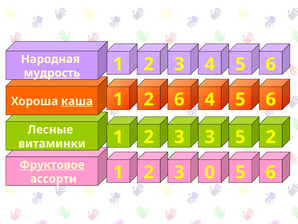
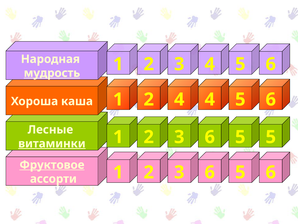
6 at (179, 99): 6 -> 4
каша underline: present -> none
3 at (210, 137): 3 -> 6
5 2: 2 -> 5
витаминки underline: none -> present
0 at (210, 172): 0 -> 6
